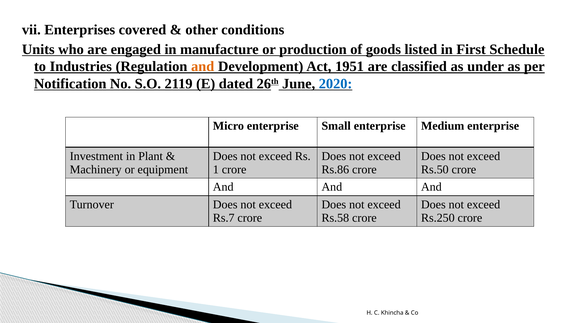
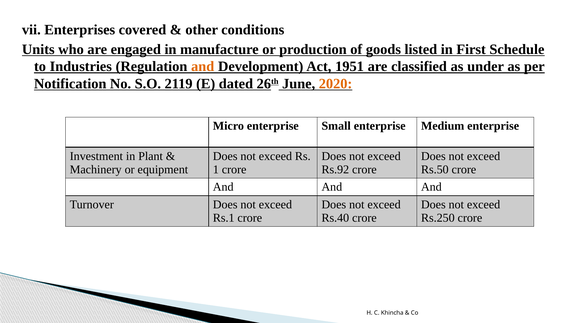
2020 colour: blue -> orange
Rs.86: Rs.86 -> Rs.92
Rs.7: Rs.7 -> Rs.1
Rs.58: Rs.58 -> Rs.40
